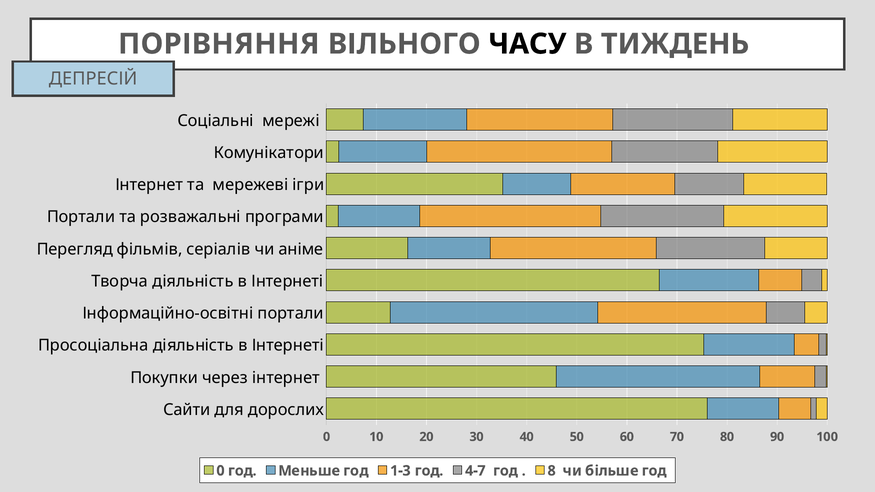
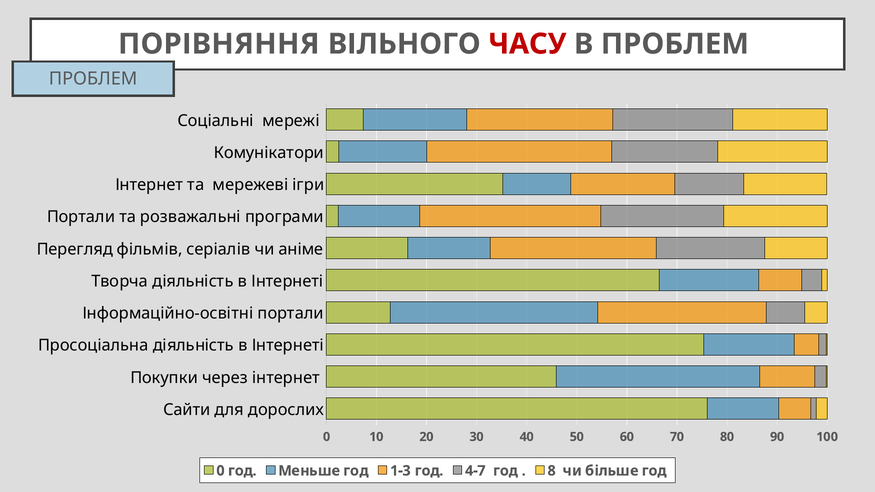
ЧАСУ colour: black -> red
В ТИЖДЕНЬ: ТИЖДЕНЬ -> ПРОБЛЕМ
ДЕПРЕСІЙ at (93, 79): ДЕПРЕСІЙ -> ПРОБЛЕМ
